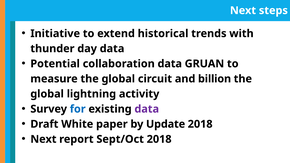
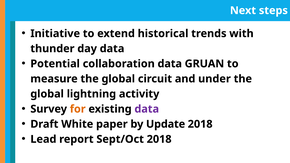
billion: billion -> under
for colour: blue -> orange
Next at (43, 139): Next -> Lead
